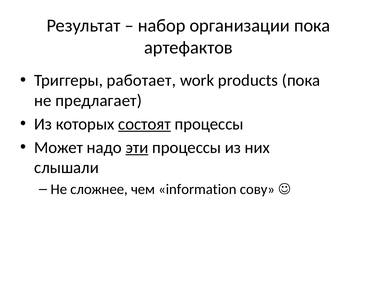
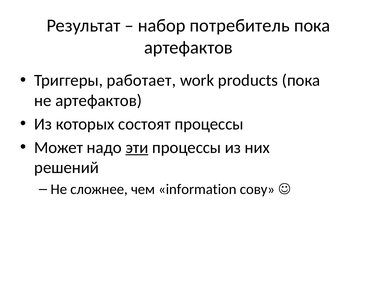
организации: организации -> потребитель
не предлагает: предлагает -> артефактов
состоят underline: present -> none
слышали: слышали -> решений
